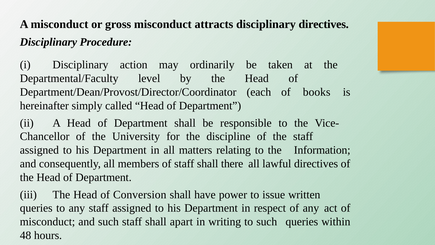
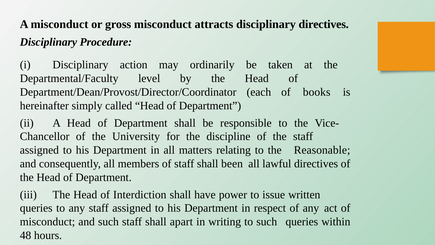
Information: Information -> Reasonable
there: there -> been
Conversion: Conversion -> Interdiction
